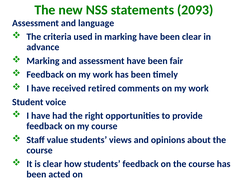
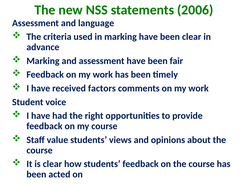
2093: 2093 -> 2006
retired: retired -> factors
